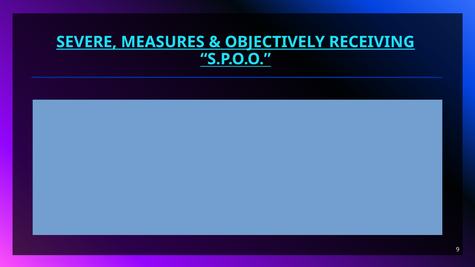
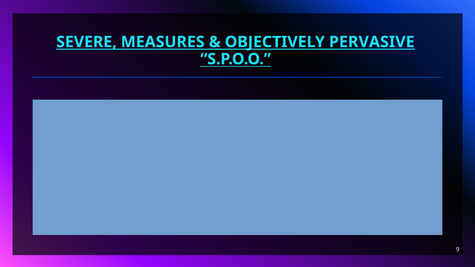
RECEIVING: RECEIVING -> PERVASIVE
